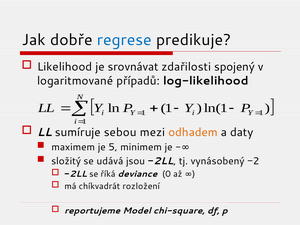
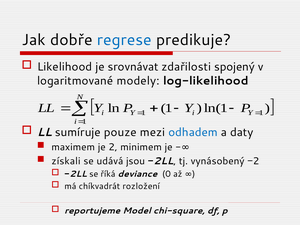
případů: případů -> modely
sebou: sebou -> pouze
odhadem colour: orange -> blue
je 5: 5 -> 2
složitý: složitý -> získali
